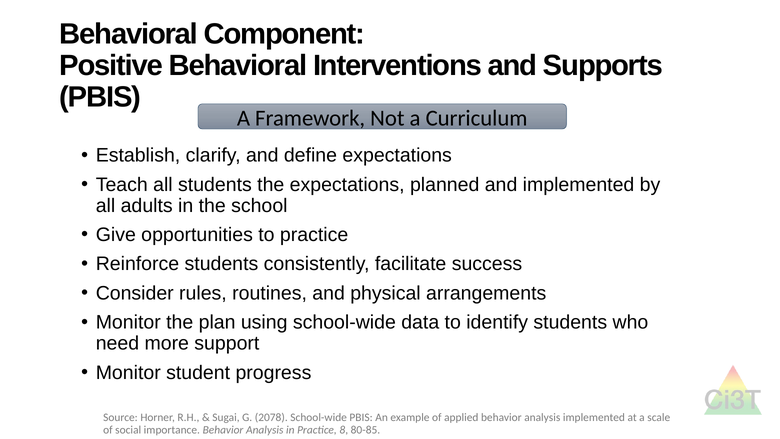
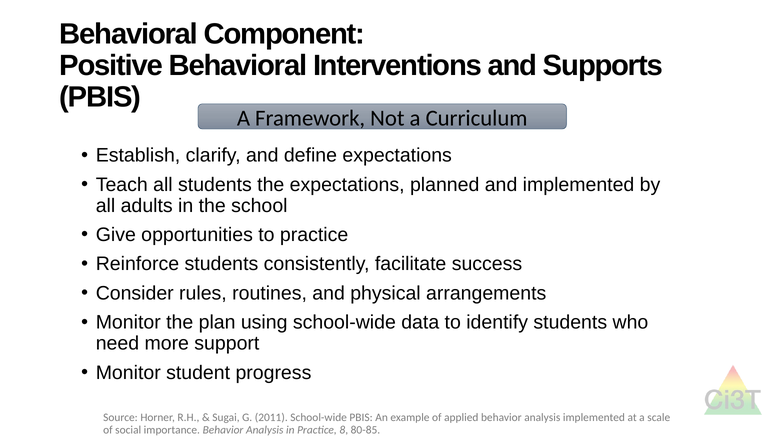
2078: 2078 -> 2011
